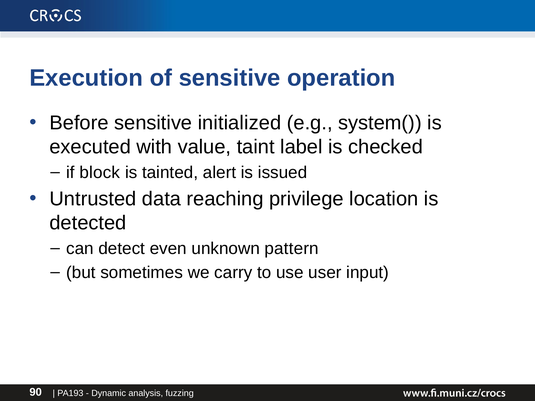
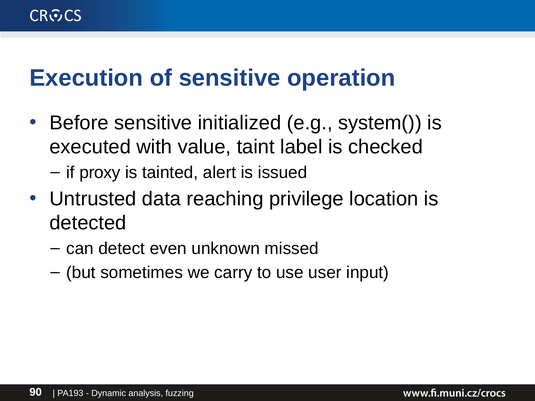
block: block -> proxy
pattern: pattern -> missed
